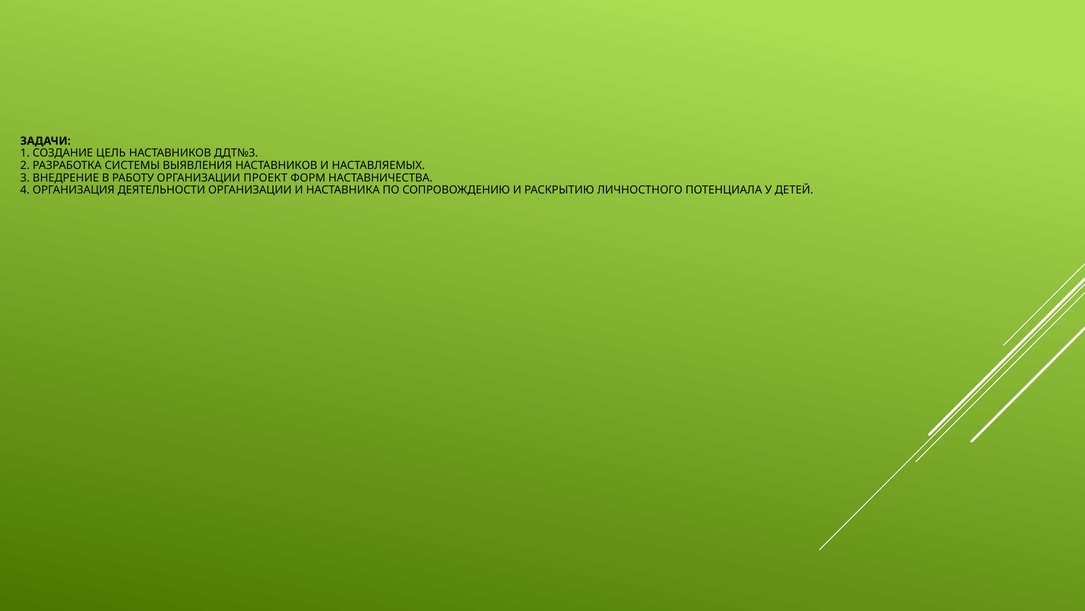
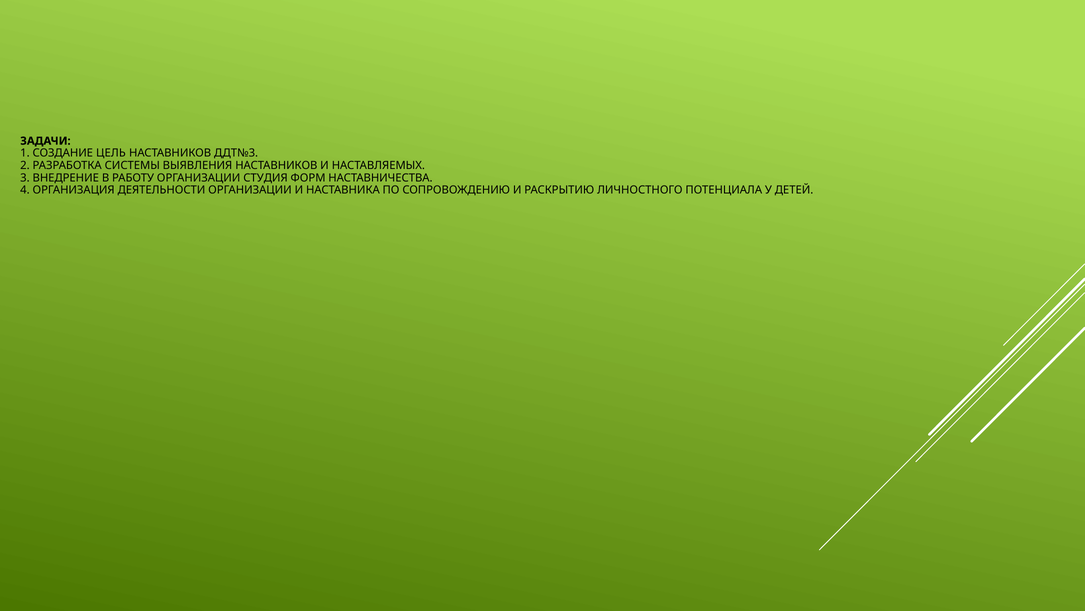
ПРОЕКТ: ПРОЕКТ -> СТУДИЯ
